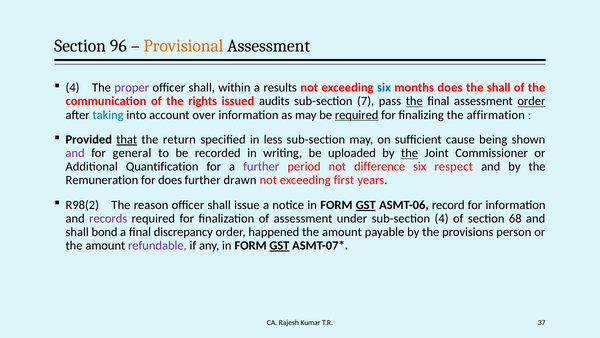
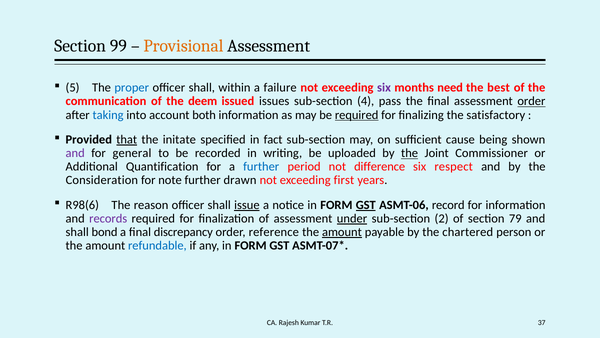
96: 96 -> 99
4 at (73, 88): 4 -> 5
proper colour: purple -> blue
results: results -> failure
six at (384, 88) colour: blue -> purple
months does: does -> need
the shall: shall -> best
rights: rights -> deem
audits: audits -> issues
7: 7 -> 4
the at (414, 101) underline: present -> none
over: over -> both
affirmation: affirmation -> satisfactory
return: return -> initate
less: less -> fact
further at (261, 167) colour: purple -> blue
Remuneration: Remuneration -> Consideration
for does: does -> note
R98(2: R98(2 -> R98(6
issue underline: none -> present
under underline: none -> present
sub-section 4: 4 -> 2
68: 68 -> 79
happened: happened -> reference
amount at (342, 232) underline: none -> present
provisions: provisions -> chartered
refundable colour: purple -> blue
GST at (279, 245) underline: present -> none
